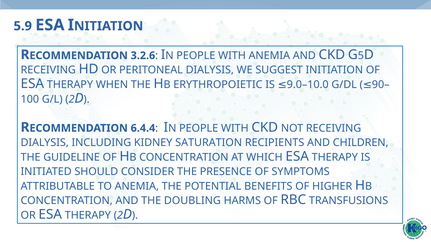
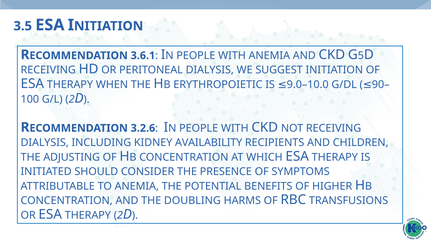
5.9: 5.9 -> 3.5
3.2.6: 3.2.6 -> 3.6.1
6.4.4: 6.4.4 -> 3.2.6
SATURATION: SATURATION -> AVAILABILITY
GUIDELINE: GUIDELINE -> ADJUSTING
